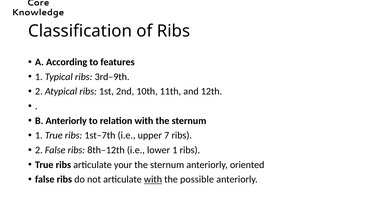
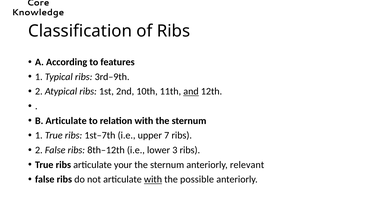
and underline: none -> present
B Anteriorly: Anteriorly -> Articulate
lower 1: 1 -> 3
oriented: oriented -> relevant
